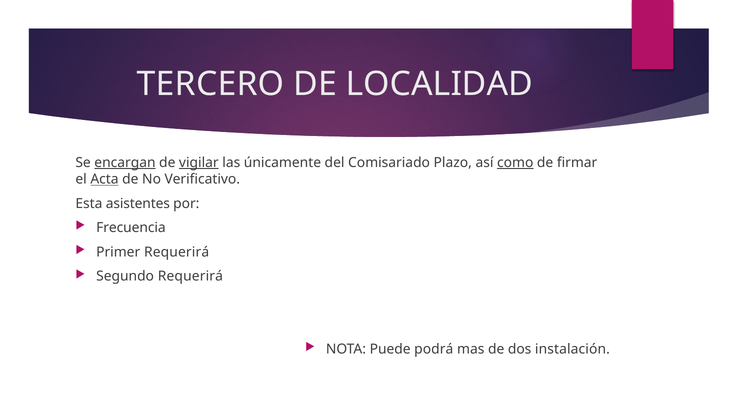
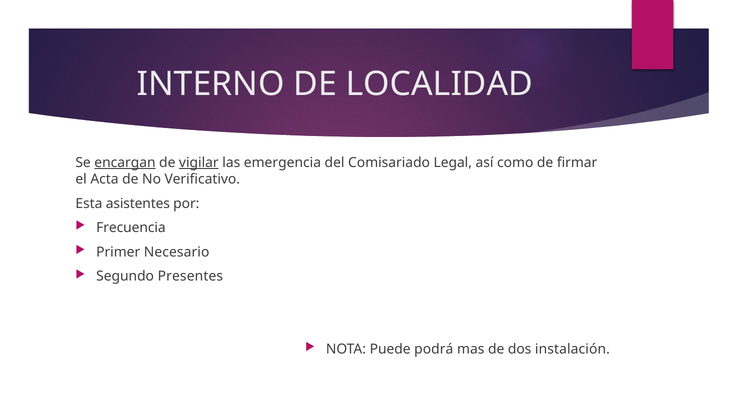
TERCERO: TERCERO -> INTERNO
únicamente: únicamente -> emergencia
Plazo: Plazo -> Legal
como underline: present -> none
Acta underline: present -> none
Primer Requerirá: Requerirá -> Necesario
Segundo Requerirá: Requerirá -> Presentes
